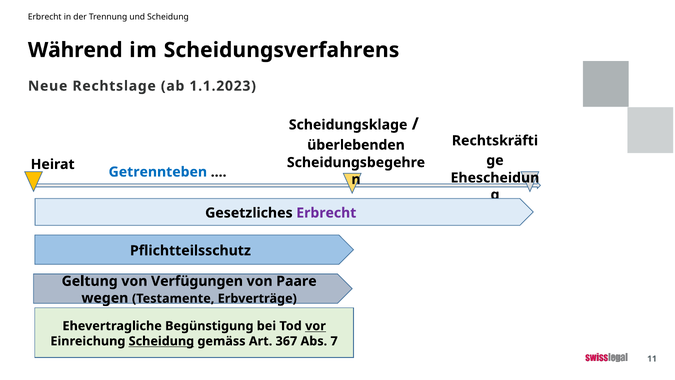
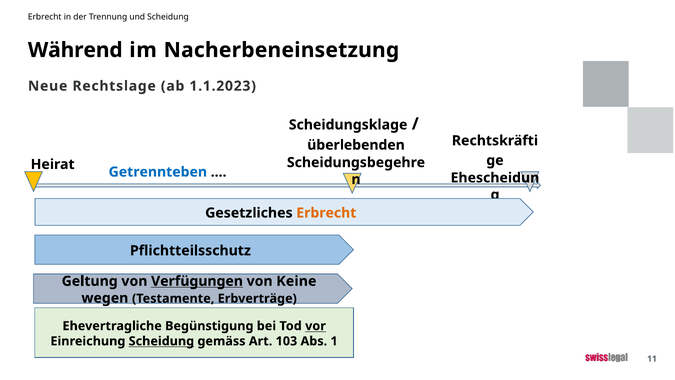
Scheidungsverfahrens: Scheidungsverfahrens -> Nacherbeneinsetzung
Erbrecht at (326, 213) colour: purple -> orange
Verfügungen underline: none -> present
Paare: Paare -> Keine
367: 367 -> 103
7: 7 -> 1
